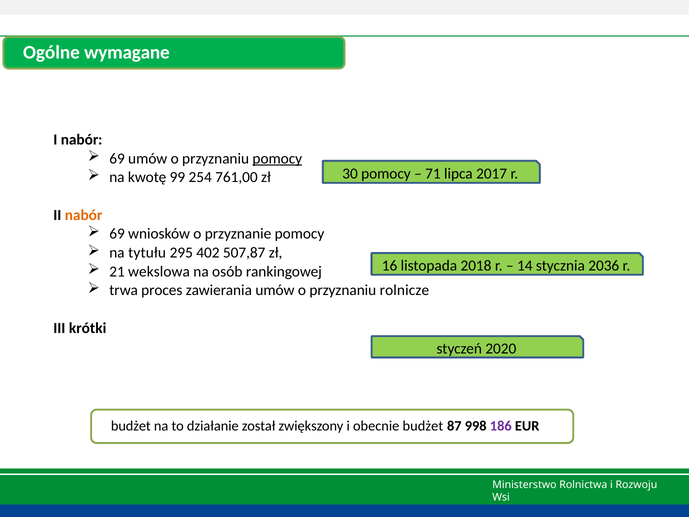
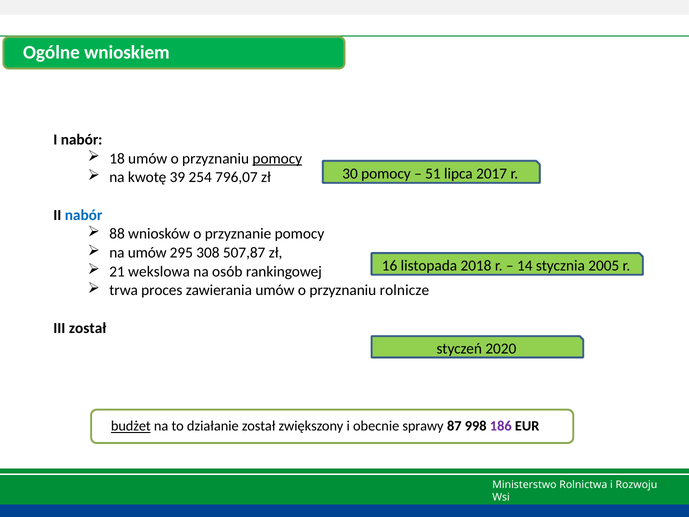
wymagane: wymagane -> wnioskiem
69 at (117, 159): 69 -> 18
71: 71 -> 51
99: 99 -> 39
761,00: 761,00 -> 796,07
nabór at (84, 215) colour: orange -> blue
69 at (117, 234): 69 -> 88
na tytułu: tytułu -> umów
402: 402 -> 308
2036: 2036 -> 2005
III krótki: krótki -> został
budżet at (131, 426) underline: none -> present
obecnie budżet: budżet -> sprawy
